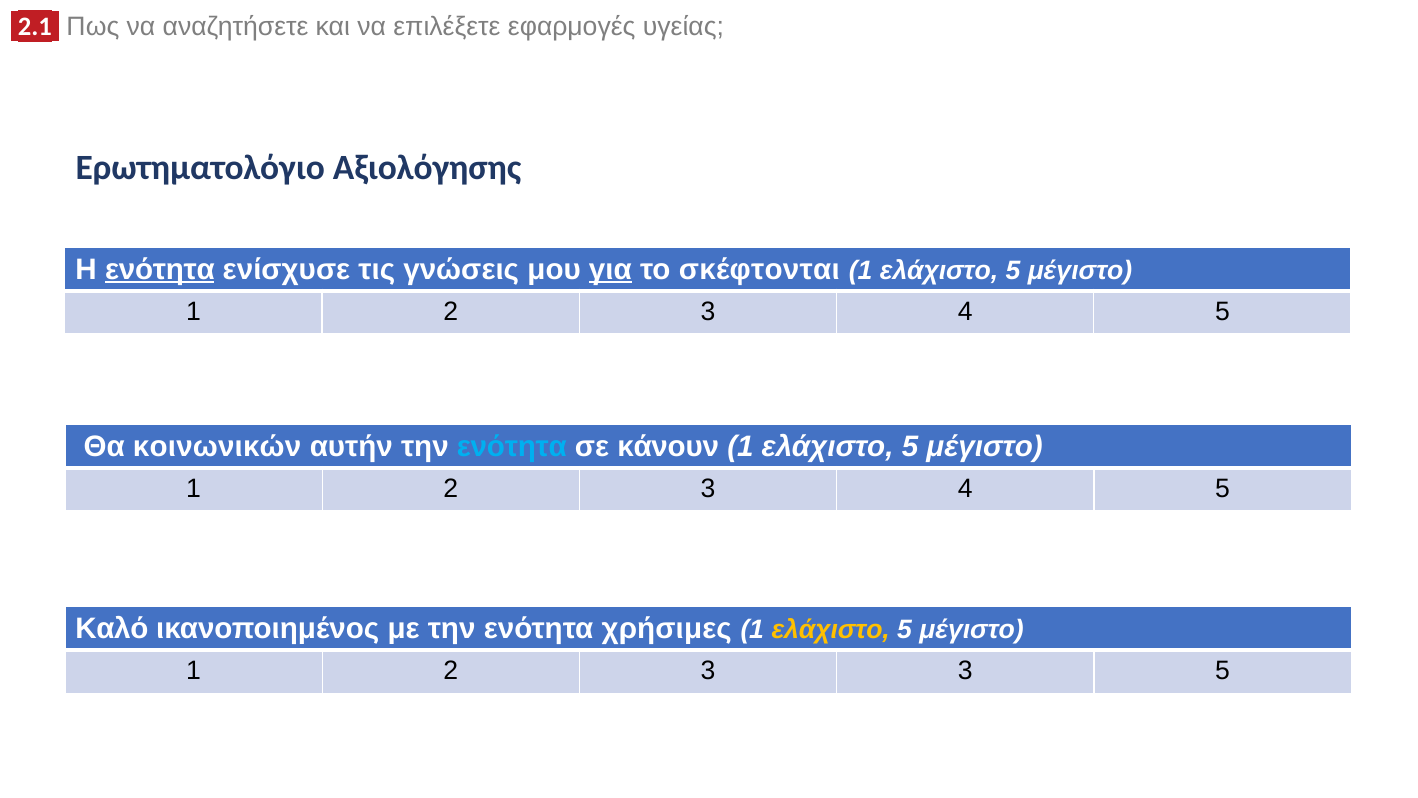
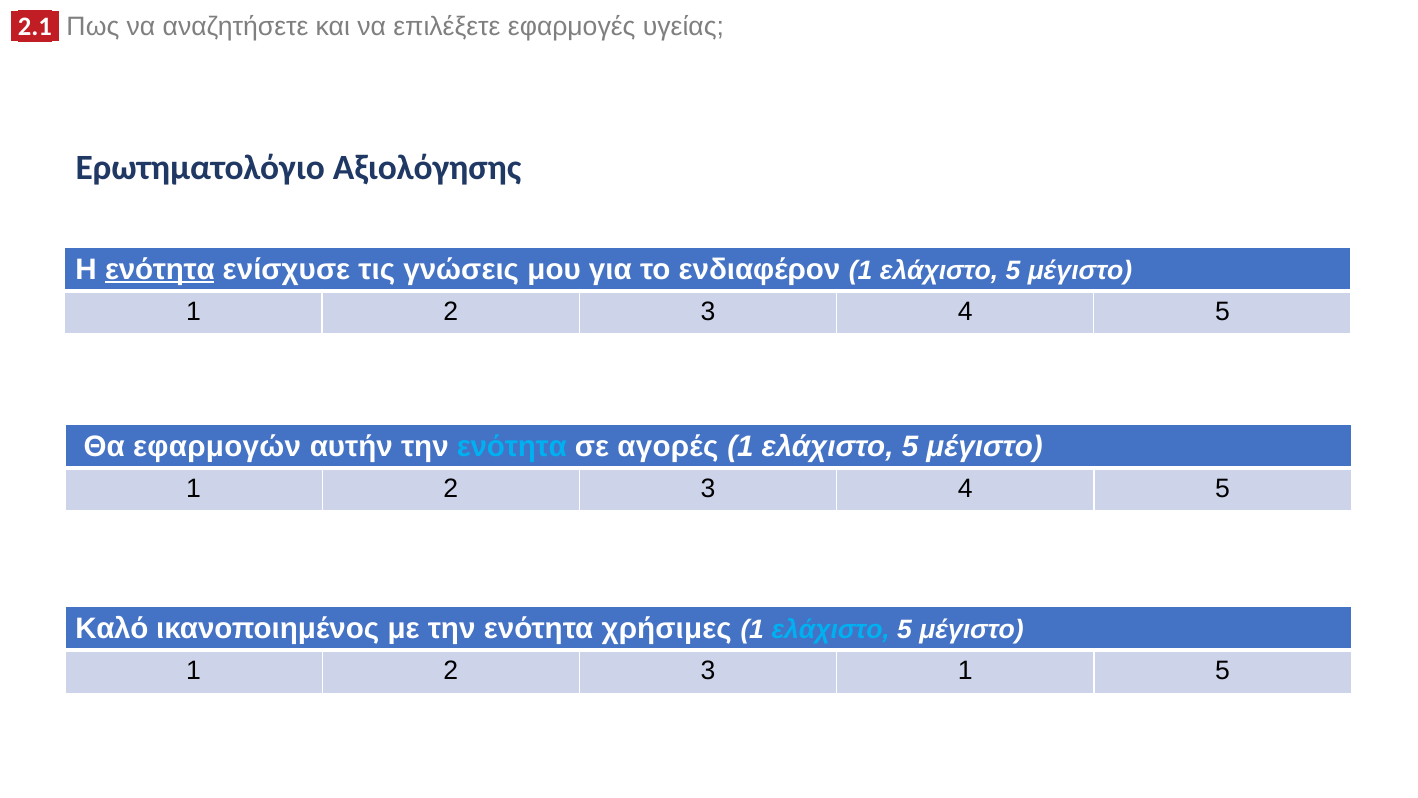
για underline: present -> none
σκέφτονται: σκέφτονται -> ενδιαφέρον
κοινωνικών: κοινωνικών -> εφαρμογών
κάνουν: κάνουν -> αγορές
ελάχιστο at (831, 630) colour: yellow -> light blue
3 3: 3 -> 1
